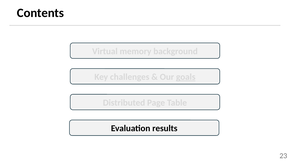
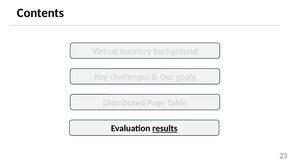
results underline: none -> present
